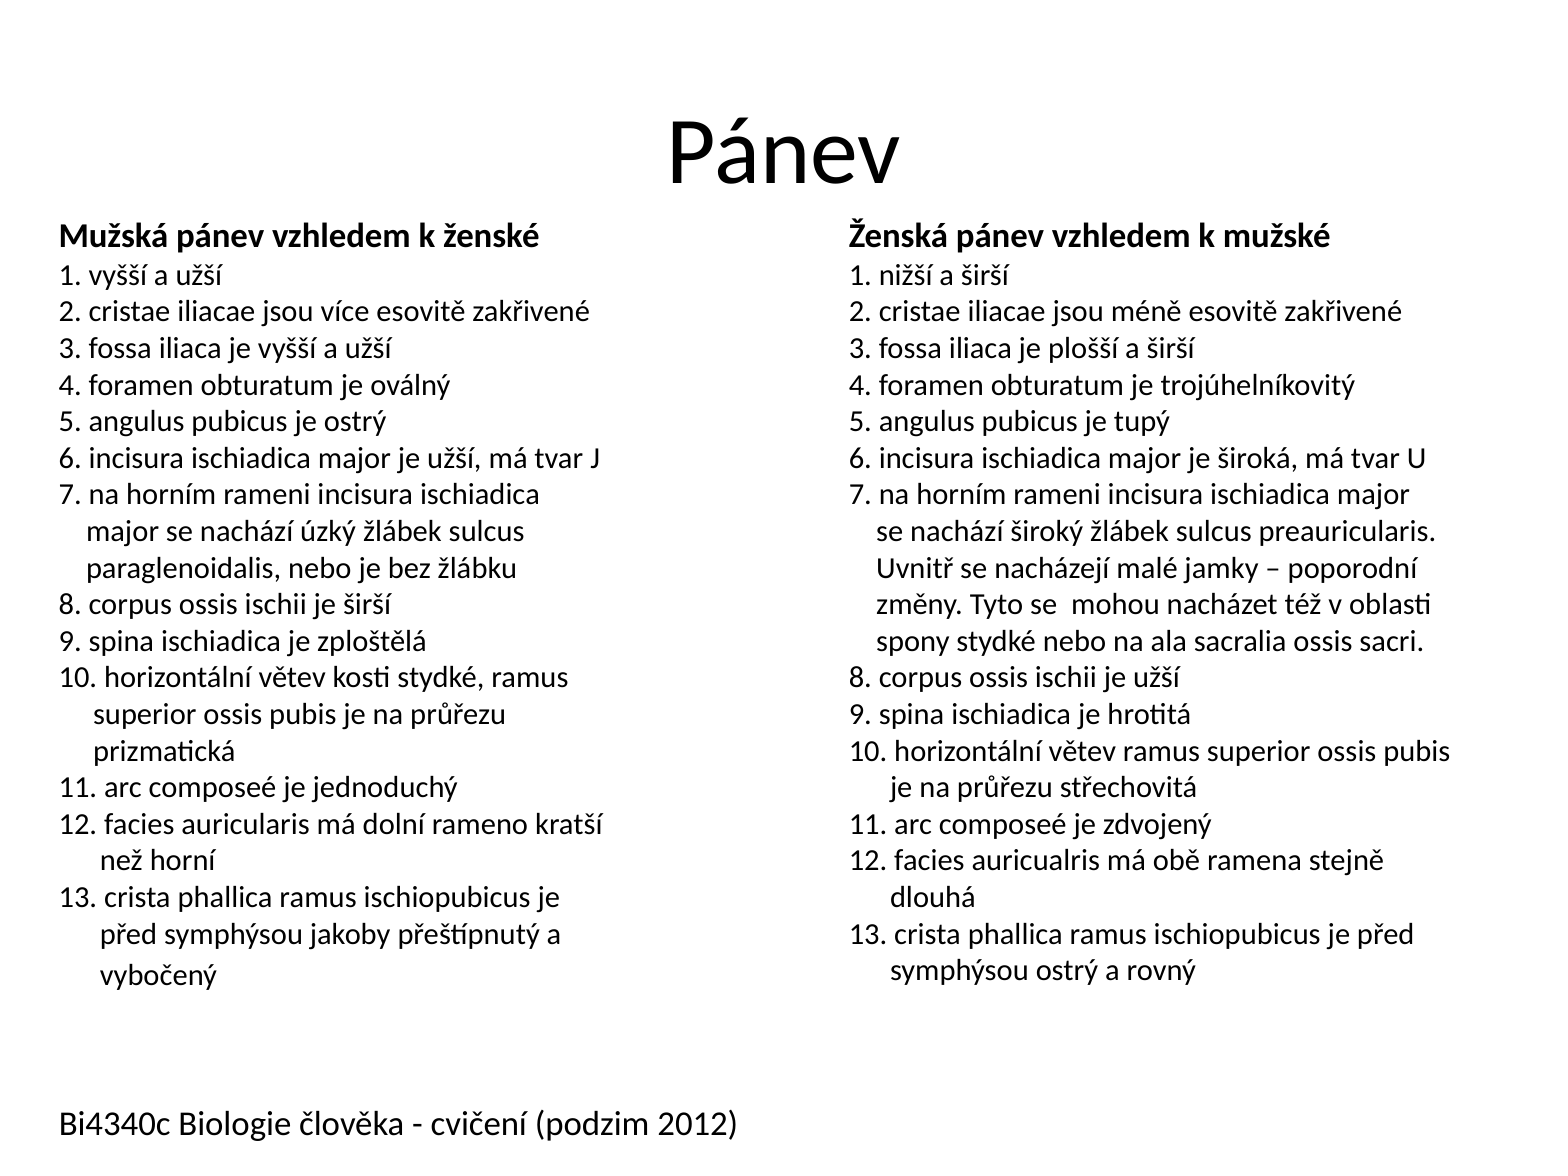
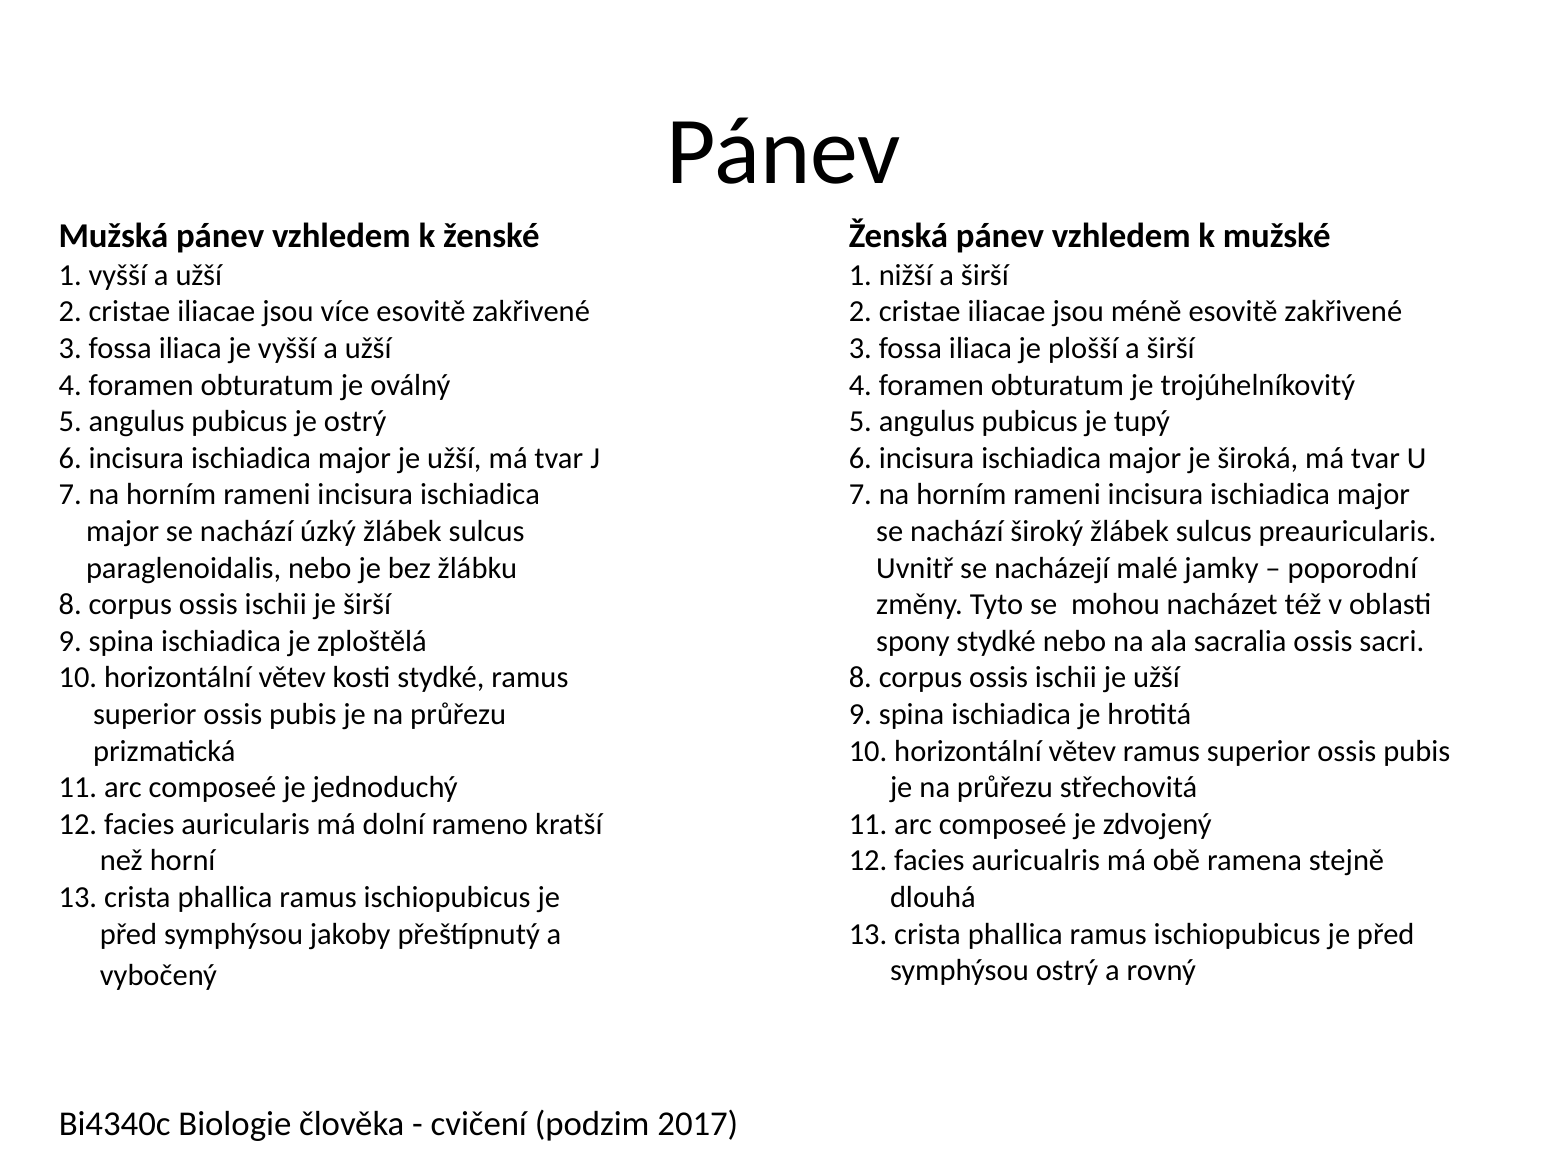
2012: 2012 -> 2017
